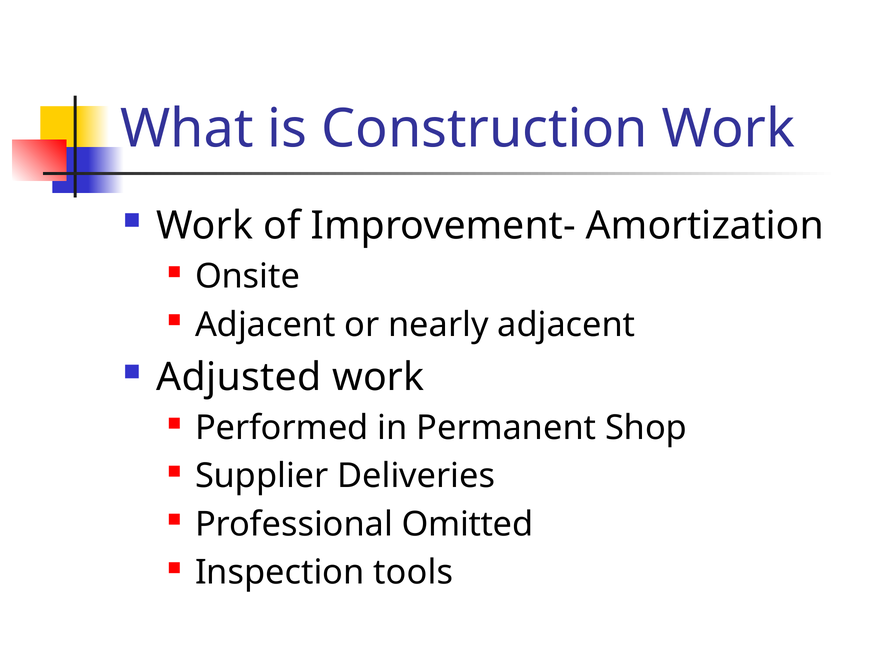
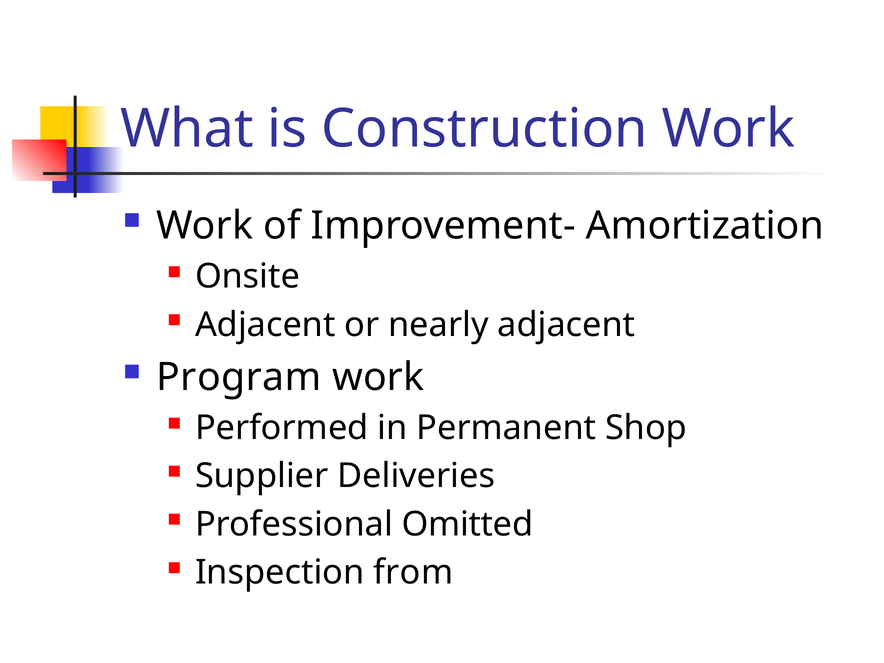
Adjusted: Adjusted -> Program
tools: tools -> from
